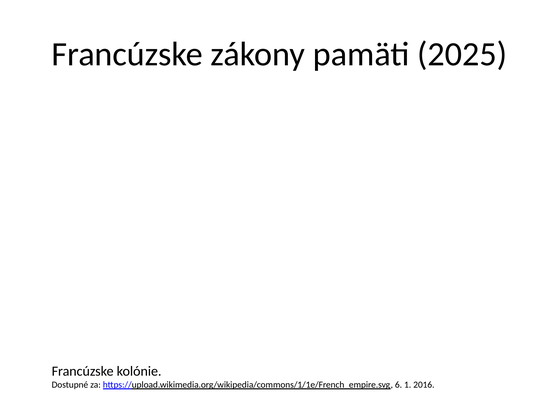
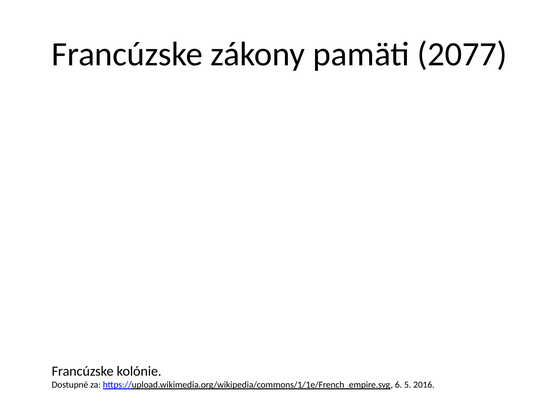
2025: 2025 -> 2077
1: 1 -> 5
